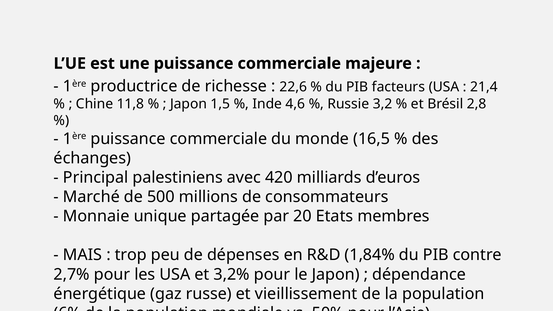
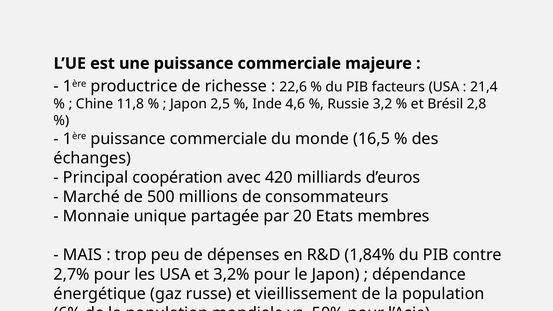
1,5: 1,5 -> 2,5
palestiniens: palestiniens -> coopération
